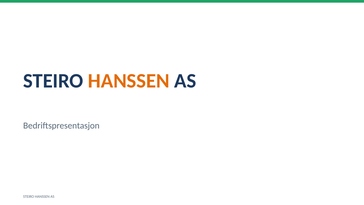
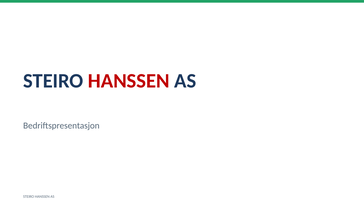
HANSSEN at (129, 81) colour: orange -> red
